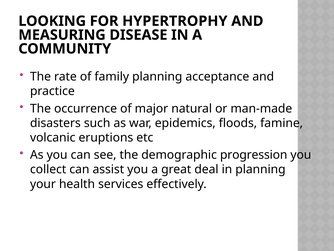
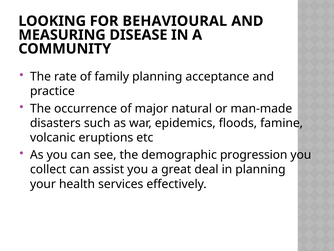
HYPERTROPHY: HYPERTROPHY -> BEHAVIOURAL
